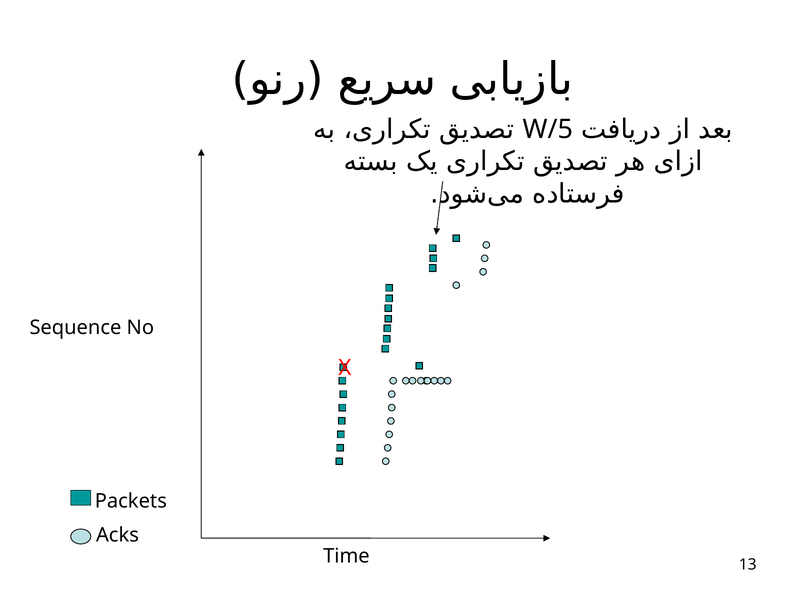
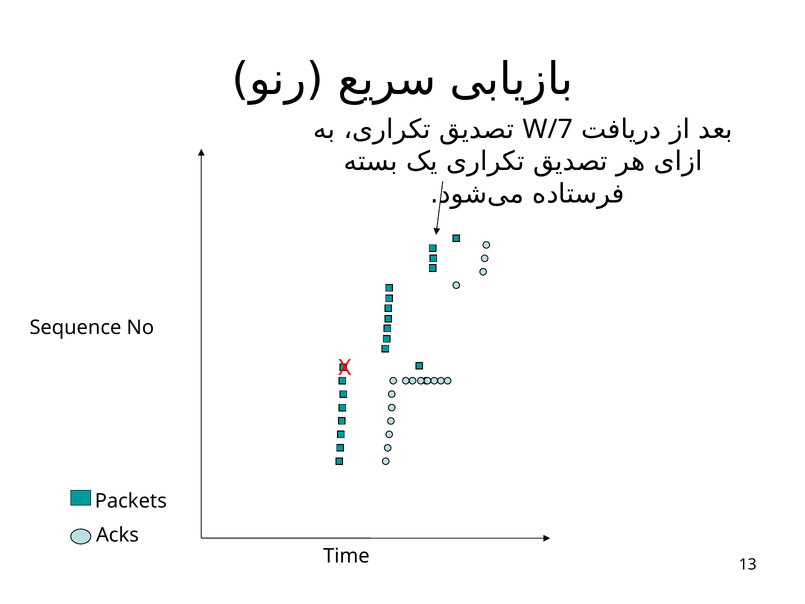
W/5: W/5 -> W/7
